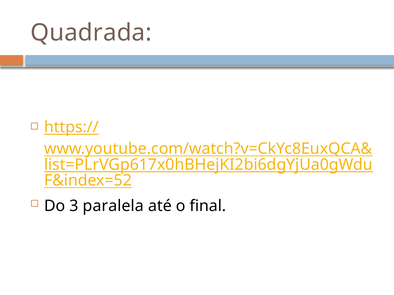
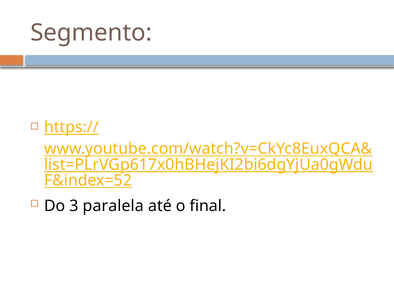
Quadrada: Quadrada -> Segmento
